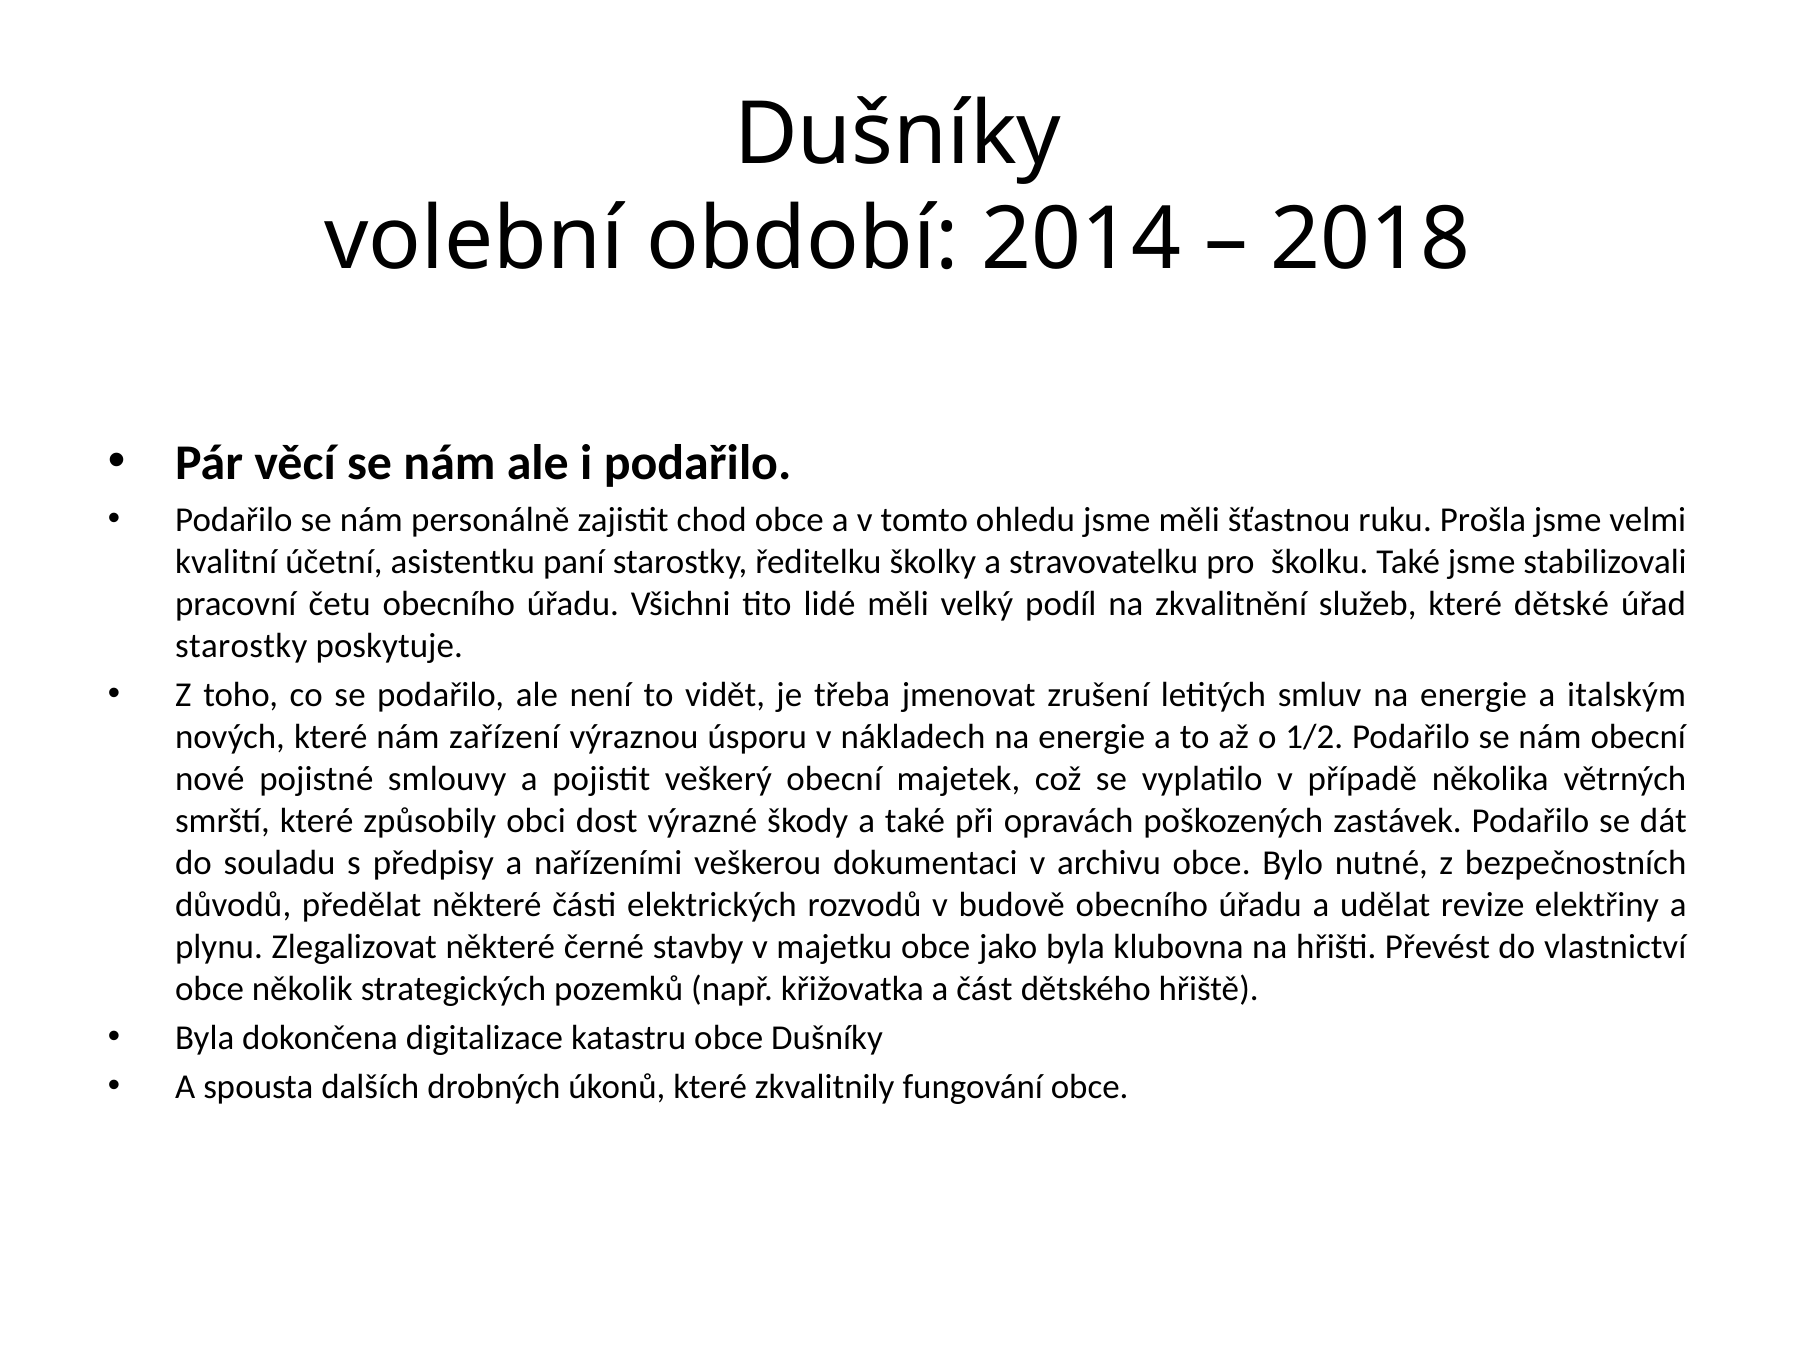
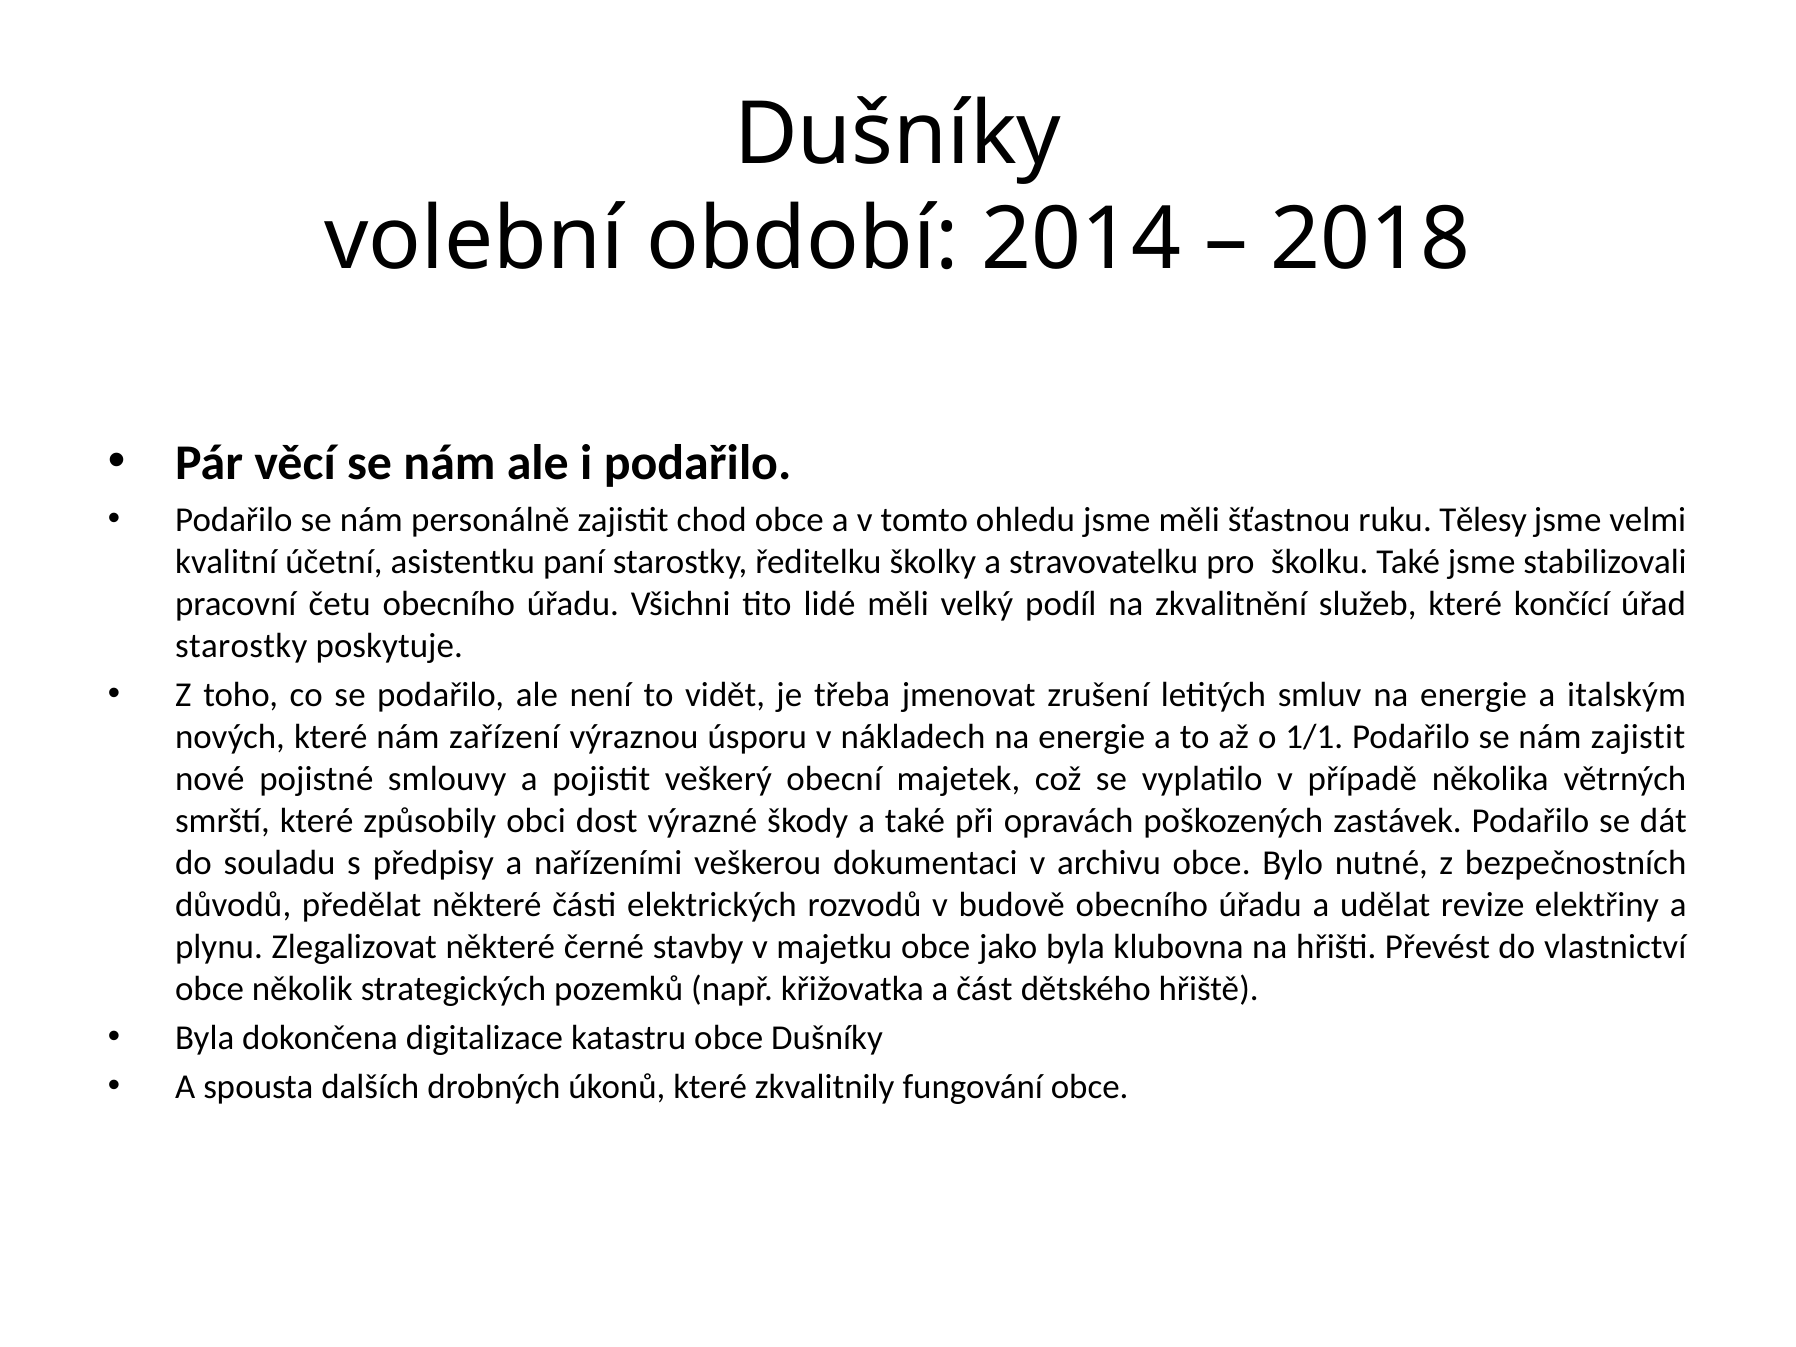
Prošla: Prošla -> Tělesy
dětské: dětské -> končící
1/2: 1/2 -> 1/1
nám obecní: obecní -> zajistit
